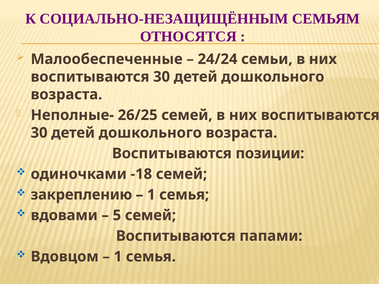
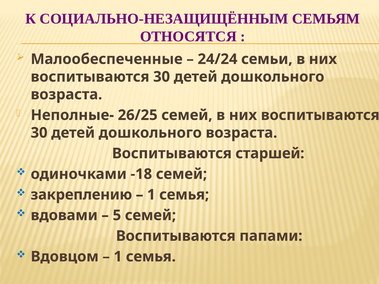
позиции: позиции -> старшей
